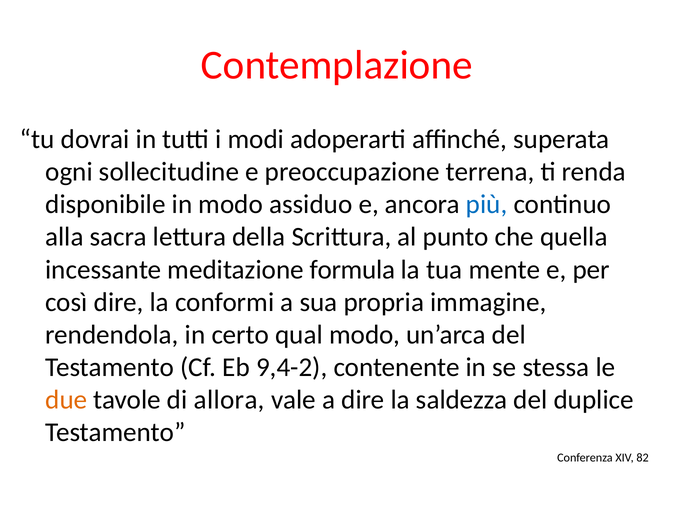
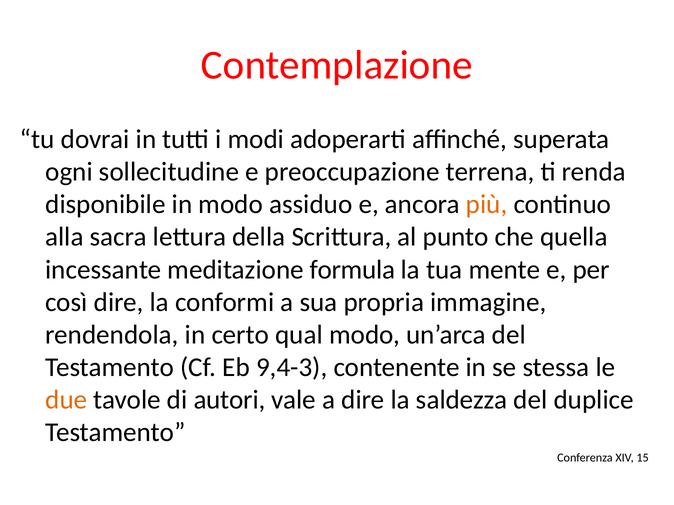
più colour: blue -> orange
9,4-2: 9,4-2 -> 9,4-3
allora: allora -> autori
82: 82 -> 15
